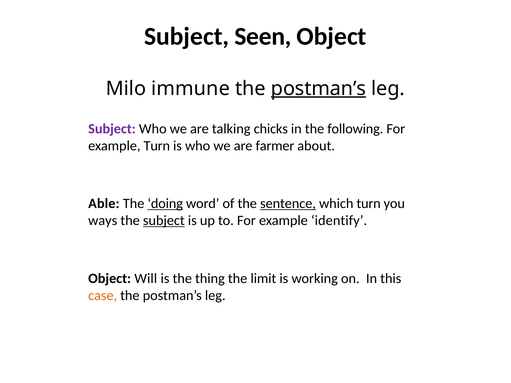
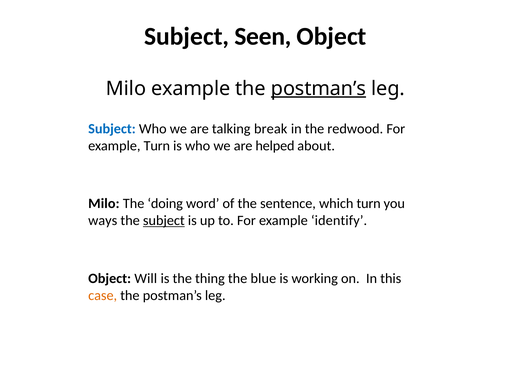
Milo immune: immune -> example
Subject at (112, 129) colour: purple -> blue
chicks: chicks -> break
following: following -> redwood
farmer: farmer -> helped
Able at (104, 204): Able -> Milo
doing underline: present -> none
sentence underline: present -> none
limit: limit -> blue
